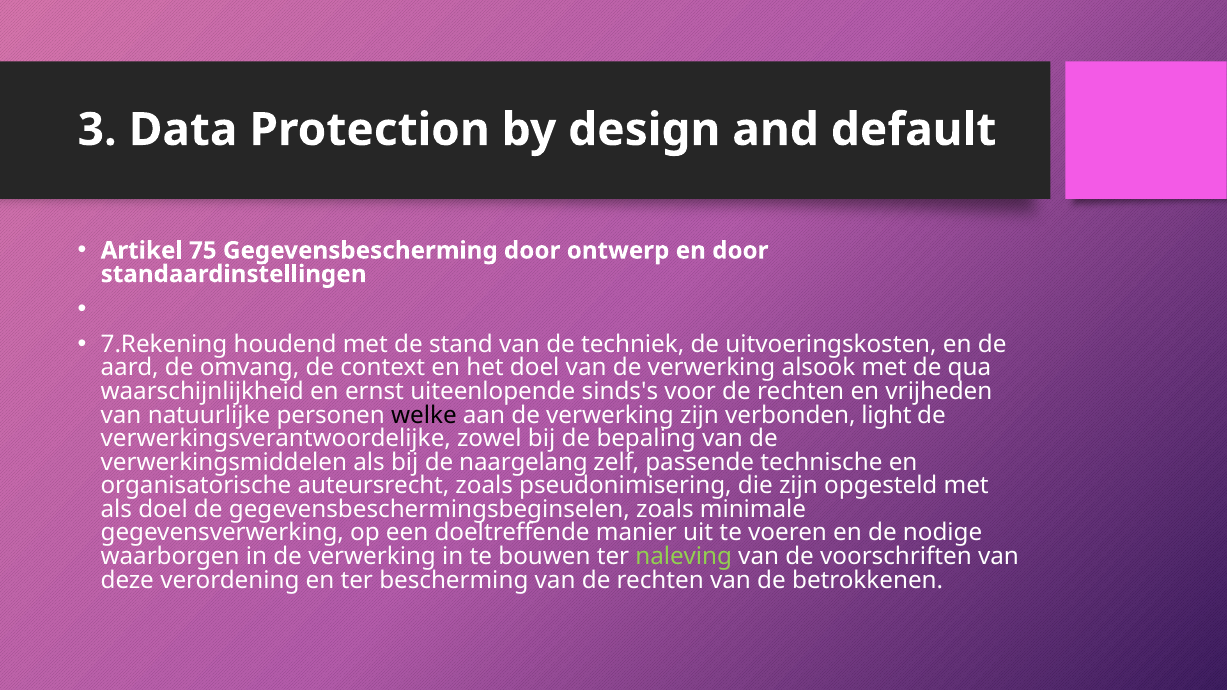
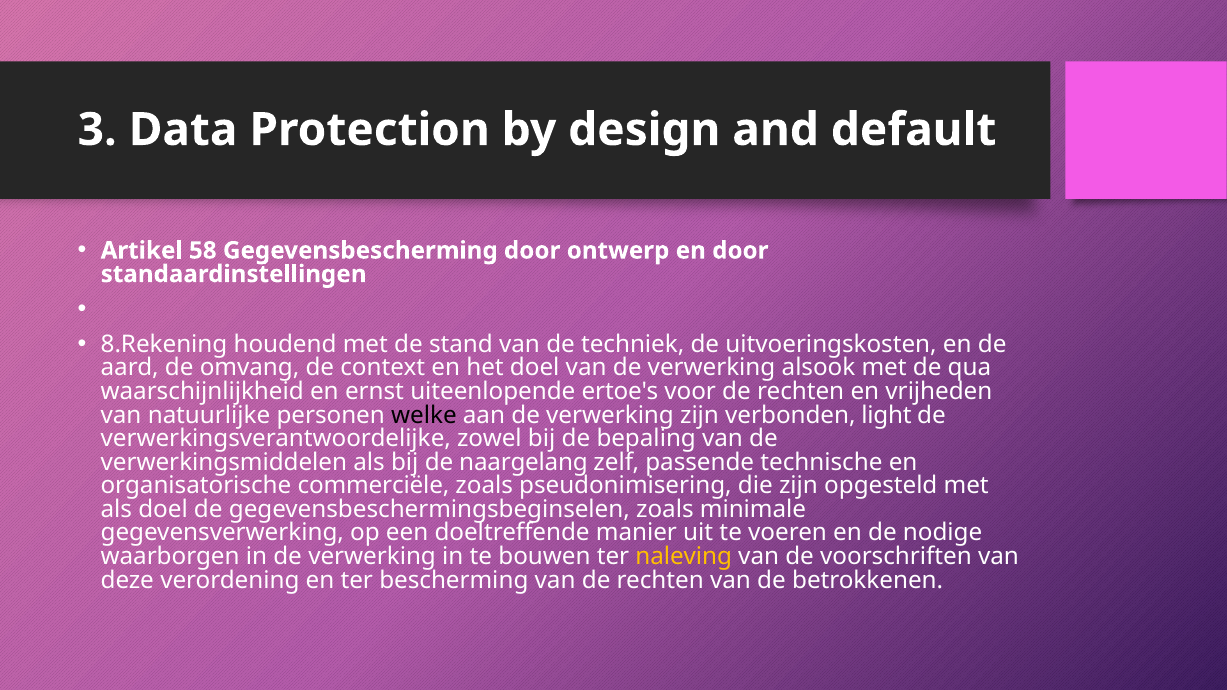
75: 75 -> 58
7.Rekening: 7.Rekening -> 8.Rekening
sinds's: sinds's -> ertoe's
auteursrecht: auteursrecht -> commerciële
naleving colour: light green -> yellow
